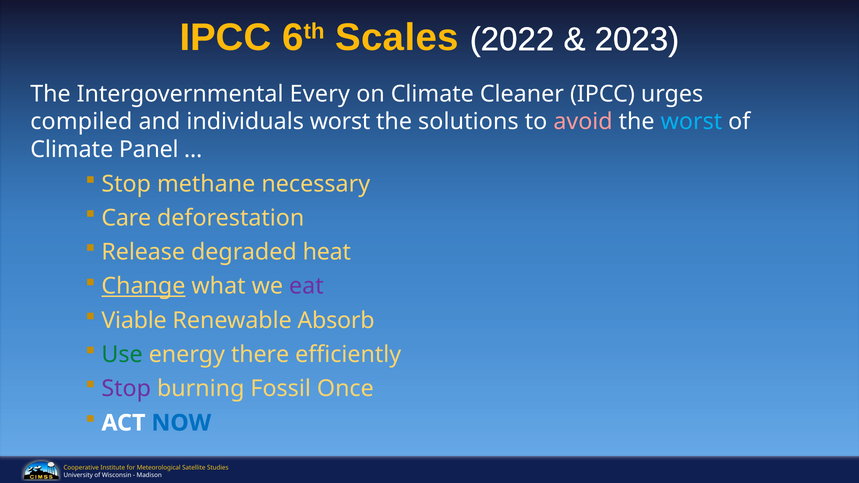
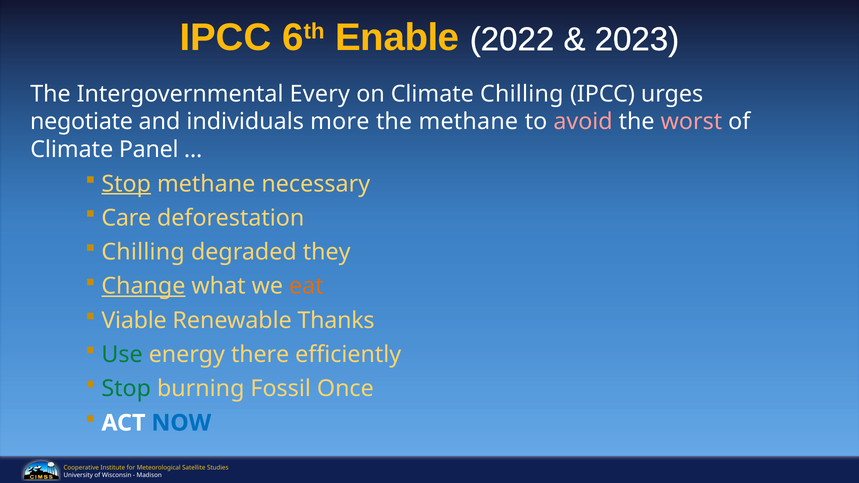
Scales: Scales -> Enable
Climate Cleaner: Cleaner -> Chilling
compiled: compiled -> negotiate
individuals worst: worst -> more
the solutions: solutions -> methane
worst at (691, 122) colour: light blue -> pink
Stop at (126, 184) underline: none -> present
Release at (143, 252): Release -> Chilling
heat: heat -> they
eat colour: purple -> orange
Absorb: Absorb -> Thanks
Stop at (126, 389) colour: purple -> green
